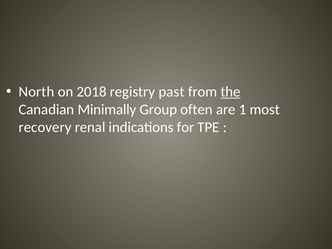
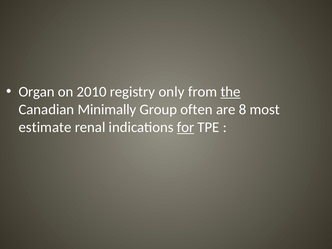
North: North -> Organ
2018: 2018 -> 2010
past: past -> only
1: 1 -> 8
recovery: recovery -> estimate
for underline: none -> present
